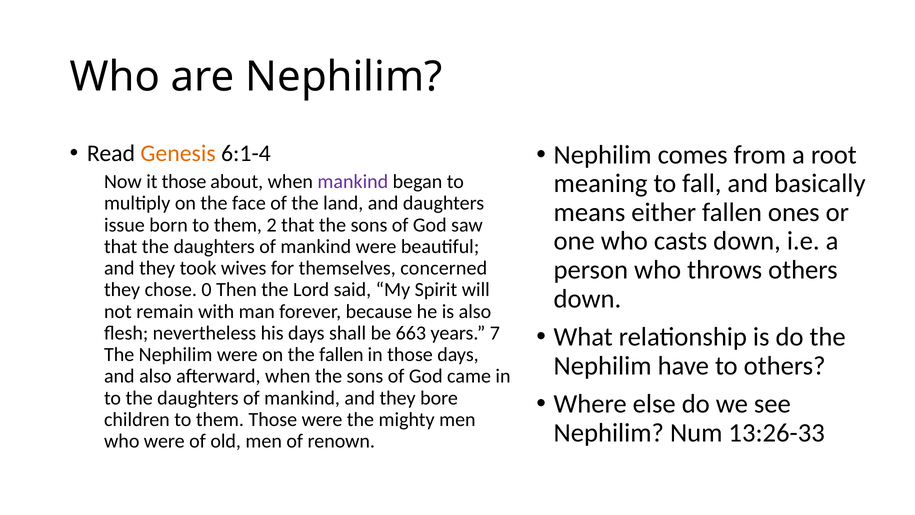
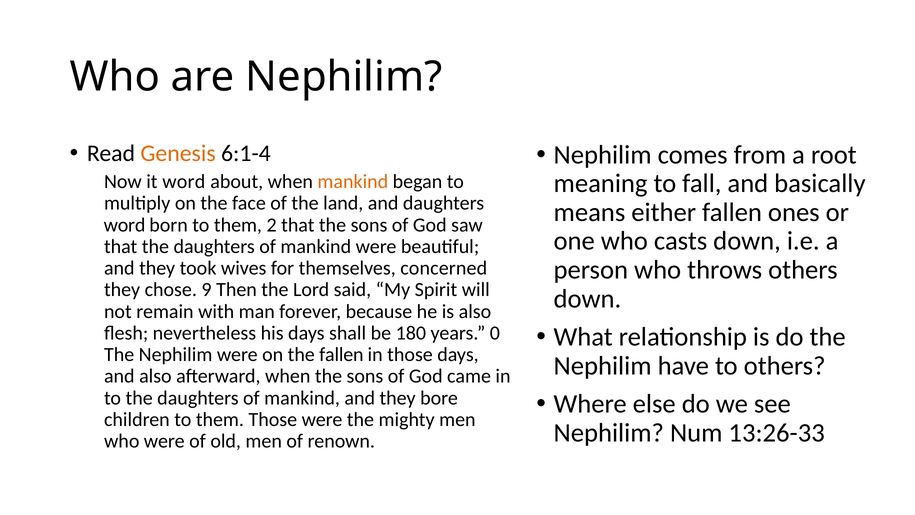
it those: those -> word
mankind at (353, 182) colour: purple -> orange
issue at (124, 225): issue -> word
0: 0 -> 9
663: 663 -> 180
7: 7 -> 0
